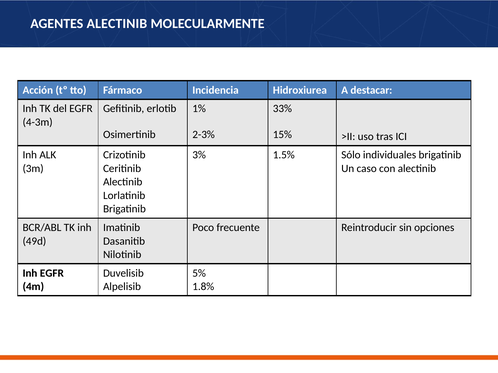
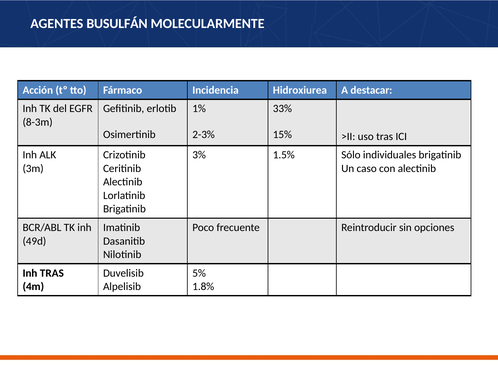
AGENTES ALECTINIB: ALECTINIB -> BUSULFÁN
4-3m: 4-3m -> 8-3m
Inh EGFR: EGFR -> TRAS
